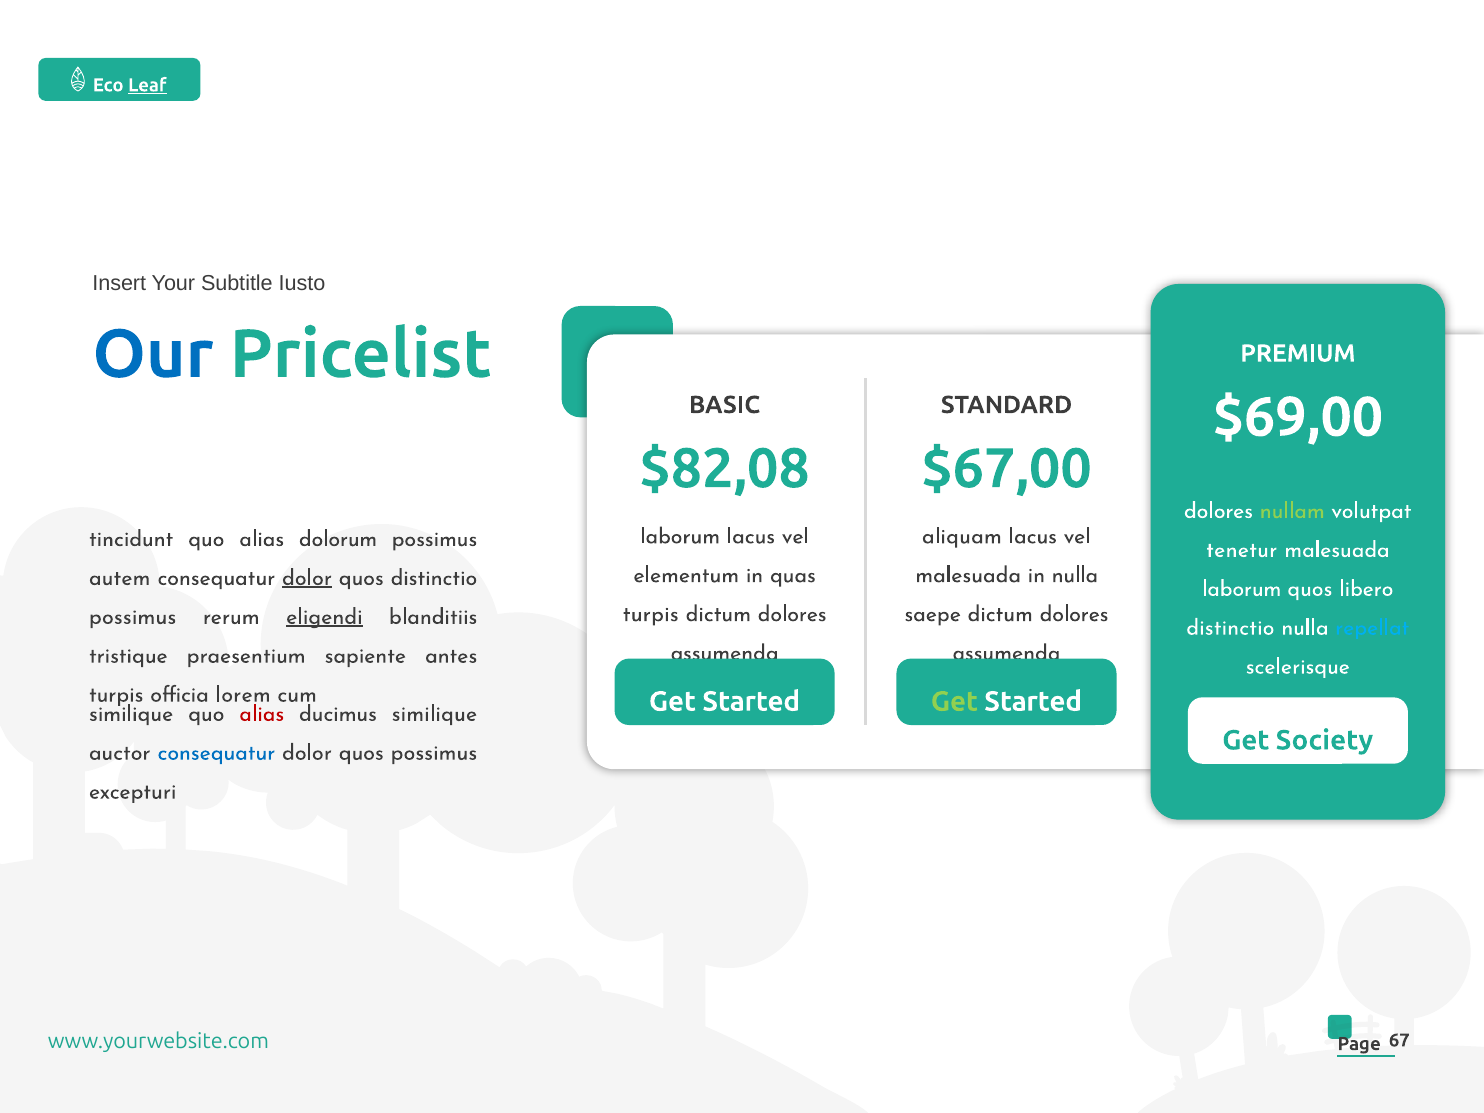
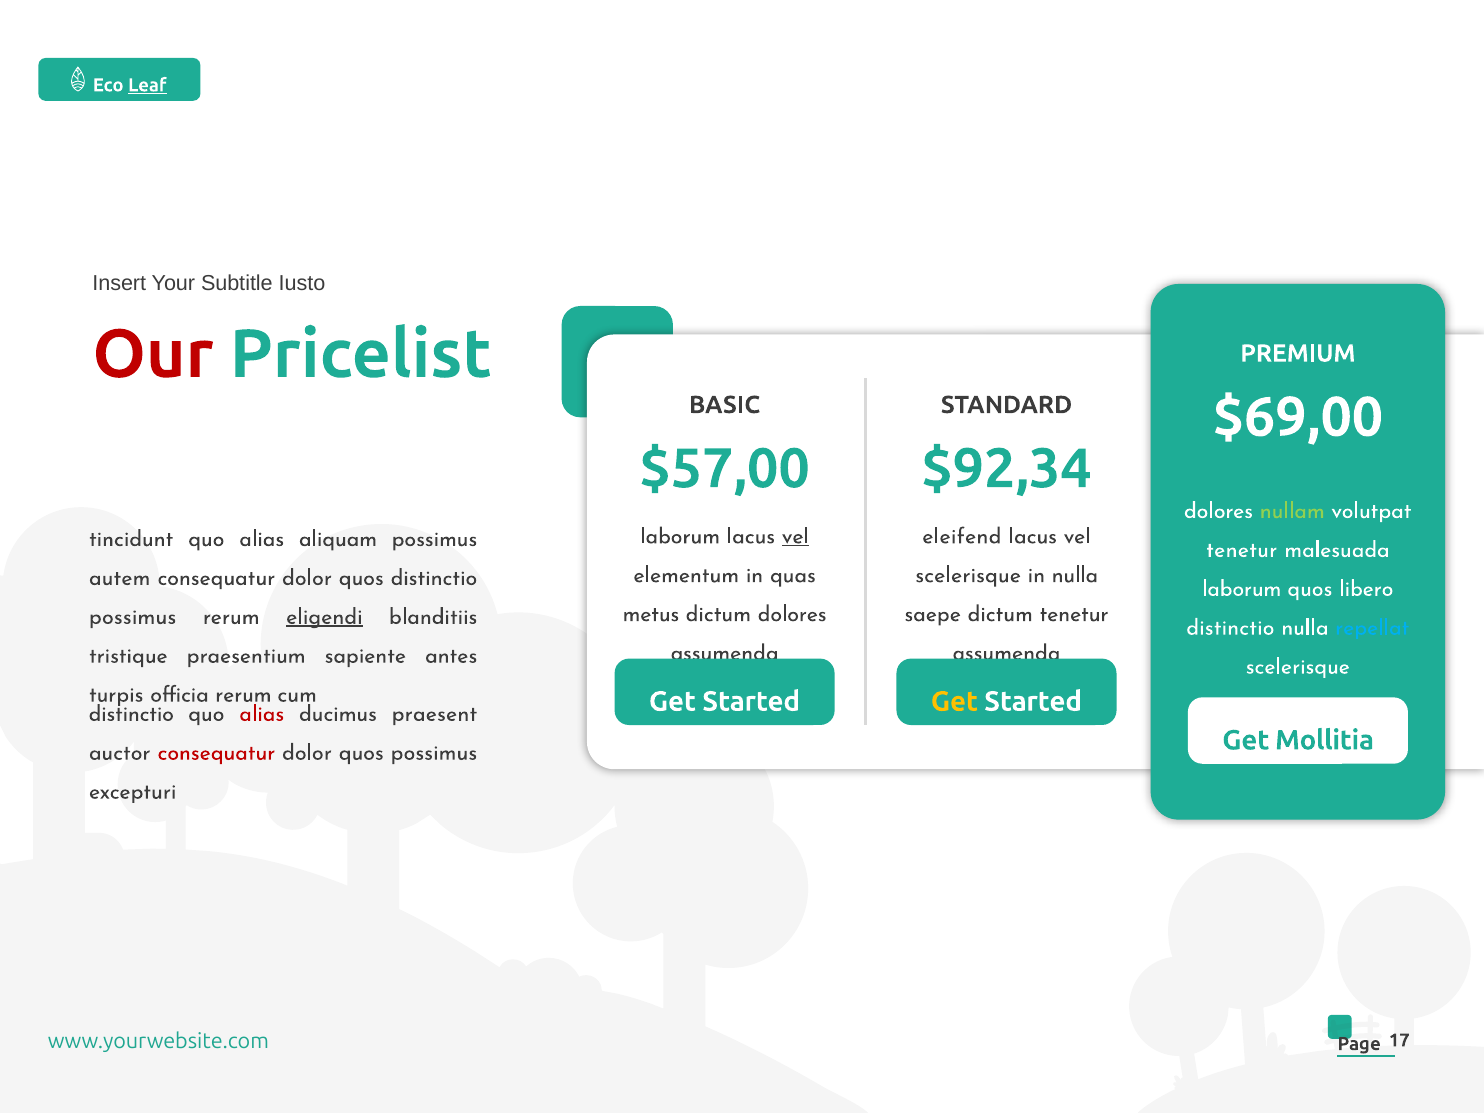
Our colour: blue -> red
$82,08: $82,08 -> $57,00
$67,00: $67,00 -> $92,34
vel at (795, 536) underline: none -> present
aliquam: aliquam -> eleifend
dolorum: dolorum -> aliquam
malesuada at (968, 575): malesuada -> scelerisque
dolor at (307, 578) underline: present -> none
turpis at (651, 614): turpis -> metus
saepe dictum dolores: dolores -> tenetur
officia lorem: lorem -> rerum
Get at (954, 702) colour: light green -> yellow
similique at (131, 714): similique -> distinctio
ducimus similique: similique -> praesent
Society: Society -> Mollitia
consequatur at (216, 753) colour: blue -> red
67: 67 -> 17
